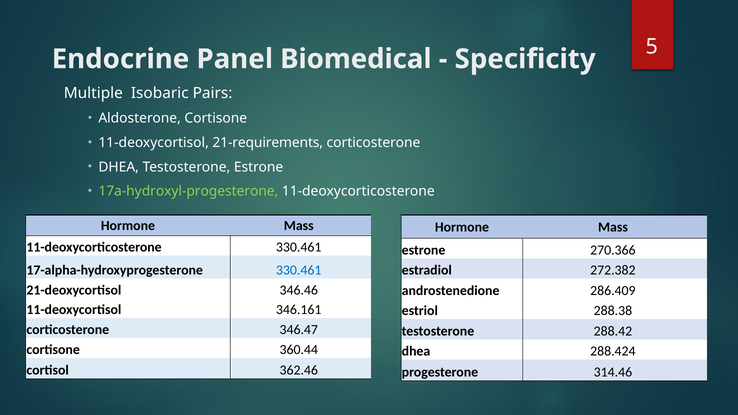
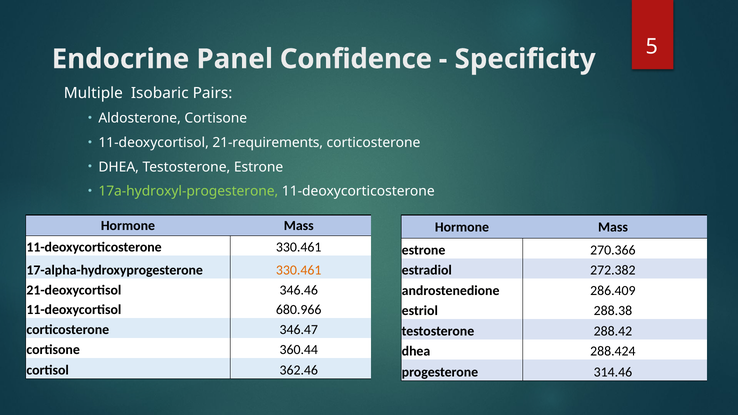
Biomedical: Biomedical -> Confidence
330.461 at (299, 270) colour: blue -> orange
346.161: 346.161 -> 680.966
